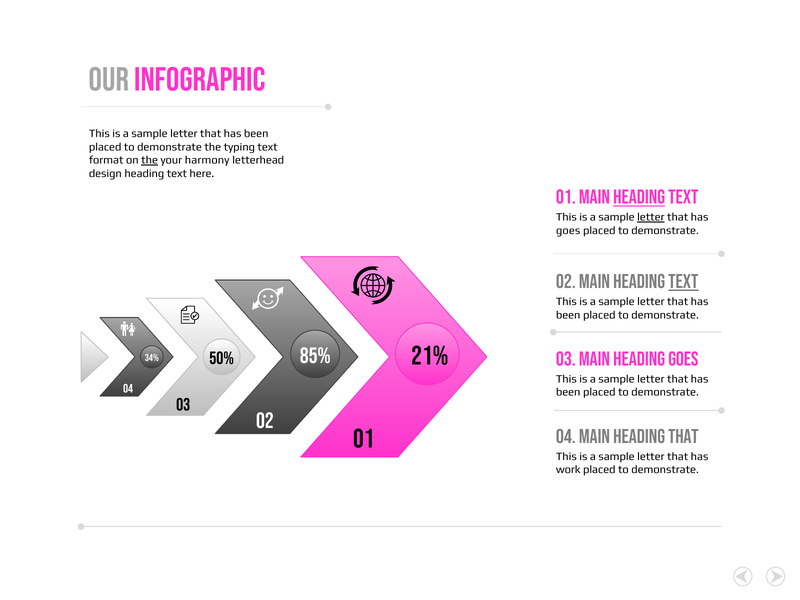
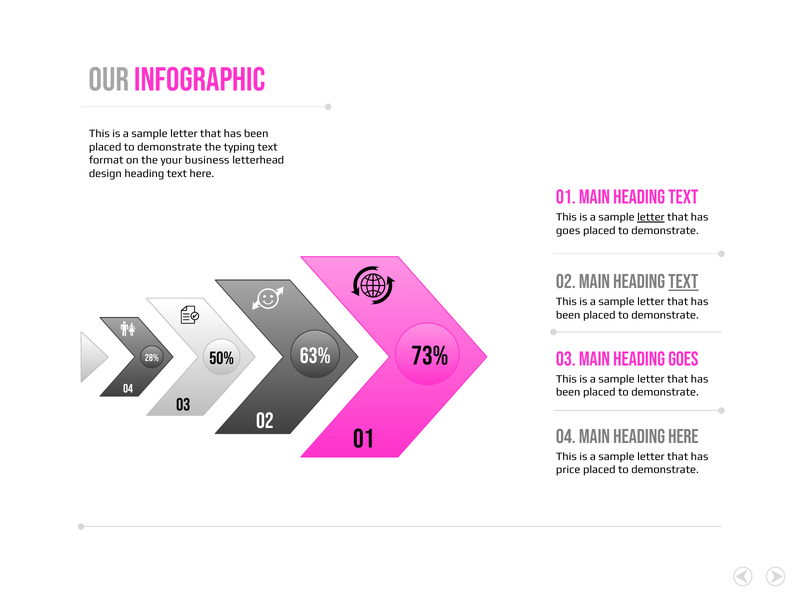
the at (150, 160) underline: present -> none
harmony: harmony -> business
heading at (639, 197) underline: present -> none
21%: 21% -> 73%
85%: 85% -> 63%
34%: 34% -> 28%
heading that: that -> here
work: work -> price
